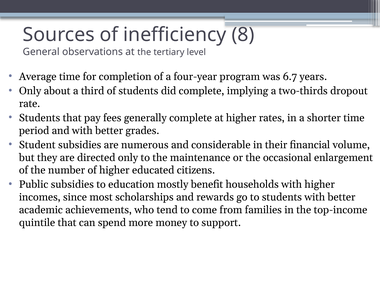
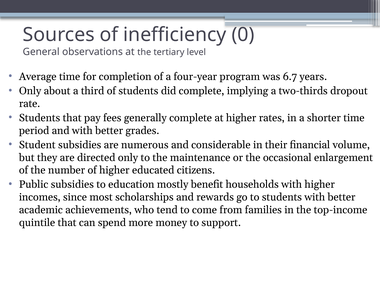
8: 8 -> 0
